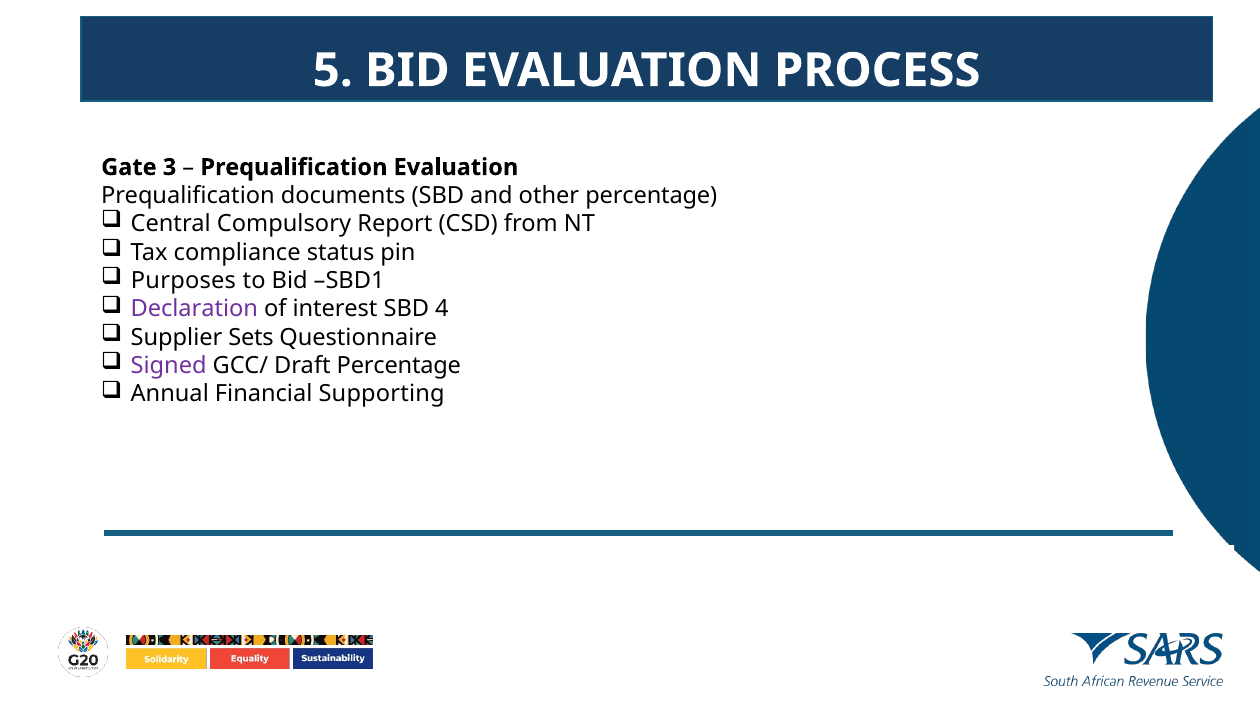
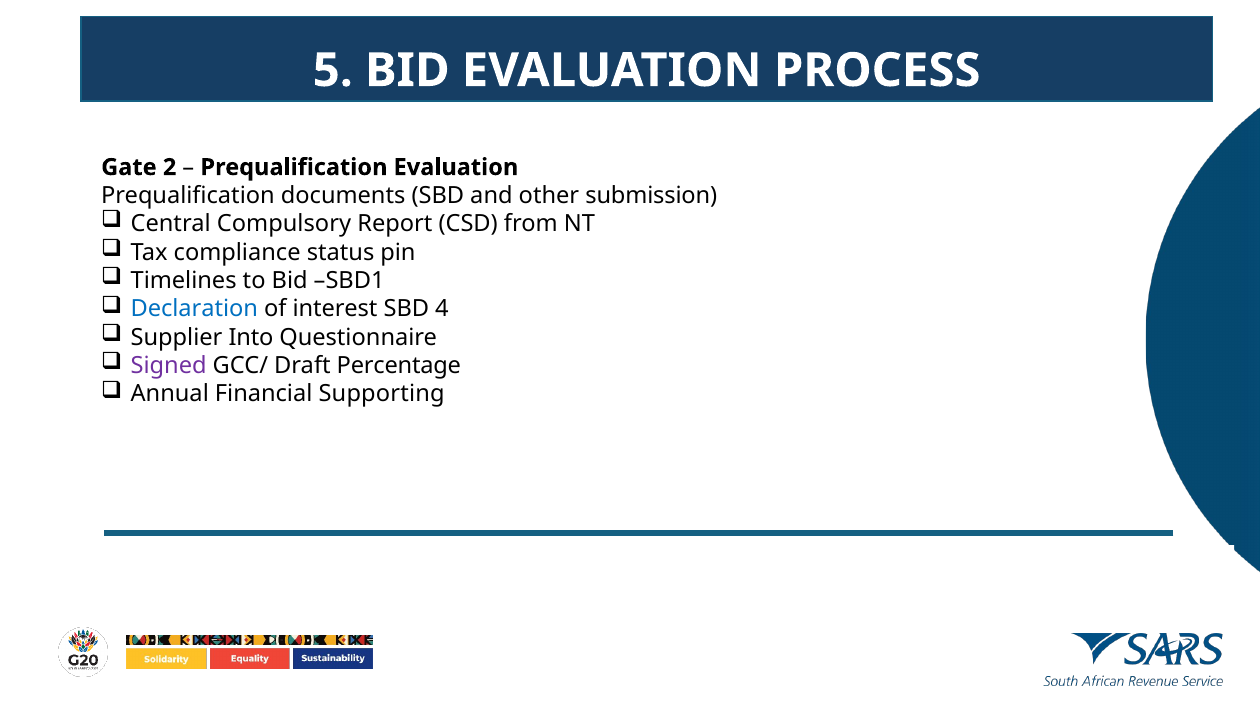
3: 3 -> 2
other percentage: percentage -> submission
Purposes: Purposes -> Timelines
Declaration colour: purple -> blue
Sets: Sets -> Into
